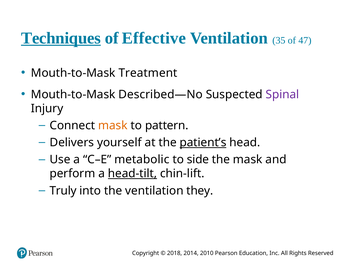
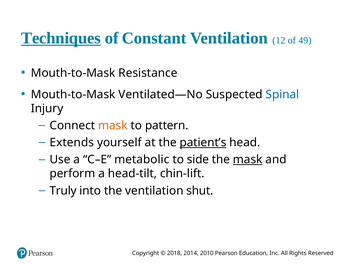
Effective: Effective -> Constant
35: 35 -> 12
47: 47 -> 49
Treatment: Treatment -> Resistance
Described—No: Described—No -> Ventilated—No
Spinal colour: purple -> blue
Delivers: Delivers -> Extends
mask at (248, 160) underline: none -> present
head-tilt underline: present -> none
they: they -> shut
